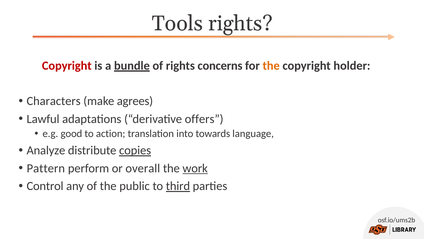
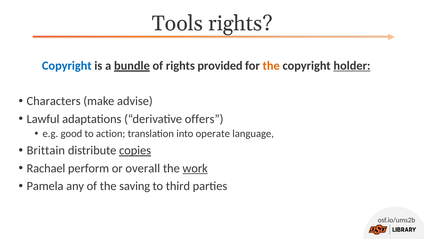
Copyright at (67, 65) colour: red -> blue
concerns: concerns -> provided
holder underline: none -> present
agrees: agrees -> advise
towards: towards -> operate
Analyze: Analyze -> Brittain
Pattern: Pattern -> Rachael
Control: Control -> Pamela
public: public -> saving
third underline: present -> none
